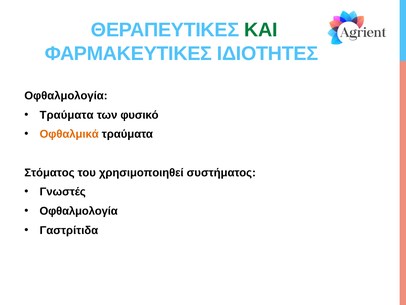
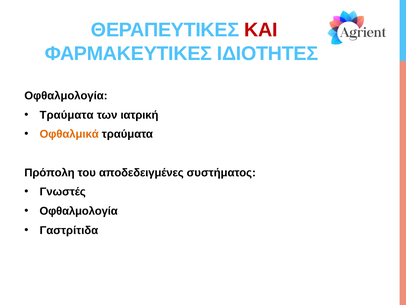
ΚΑΙ colour: green -> red
φυσικό: φυσικό -> ιατρική
Στόματος: Στόματος -> Πρόπολη
χρησιμοποιηθεί: χρησιμοποιηθεί -> αποδεδειγμένες
